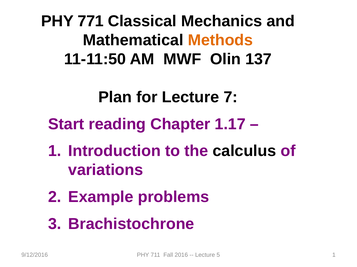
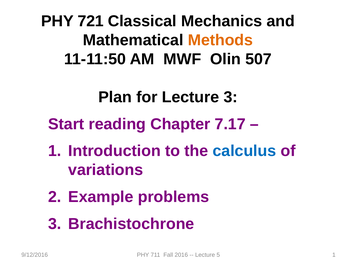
771: 771 -> 721
137: 137 -> 507
Lecture 7: 7 -> 3
1.17: 1.17 -> 7.17
calculus colour: black -> blue
